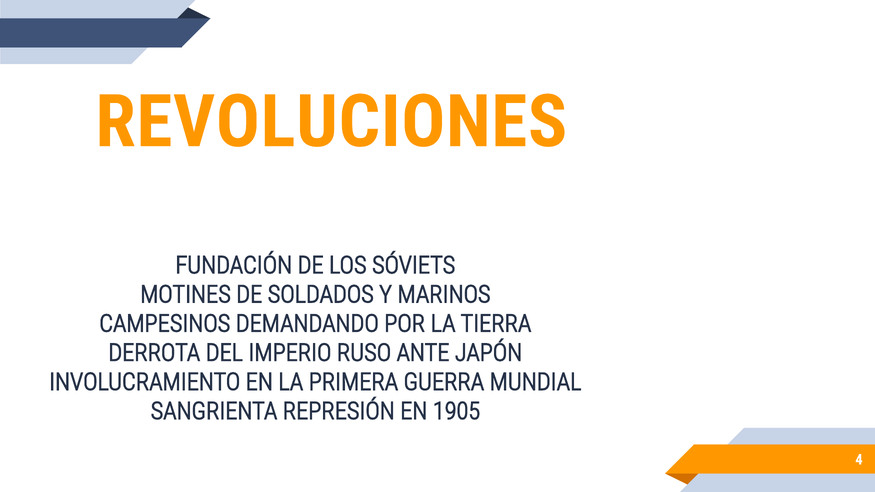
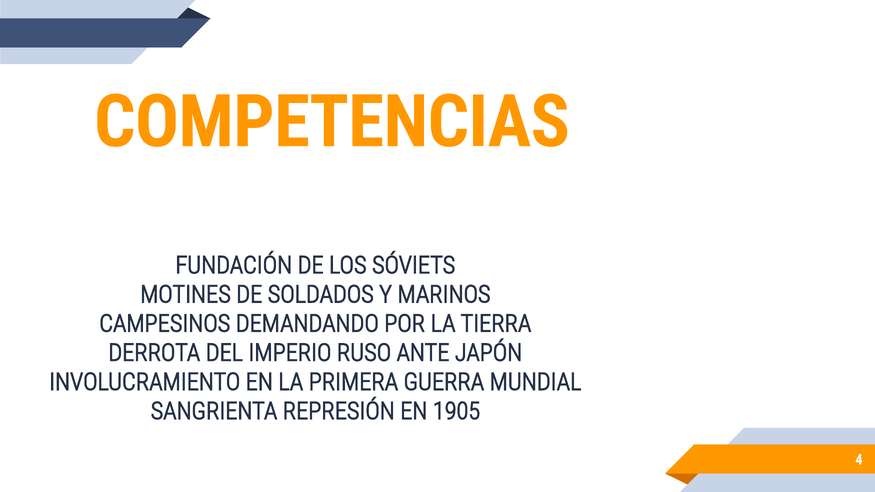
REVOLUCIONES: REVOLUCIONES -> COMPETENCIAS
